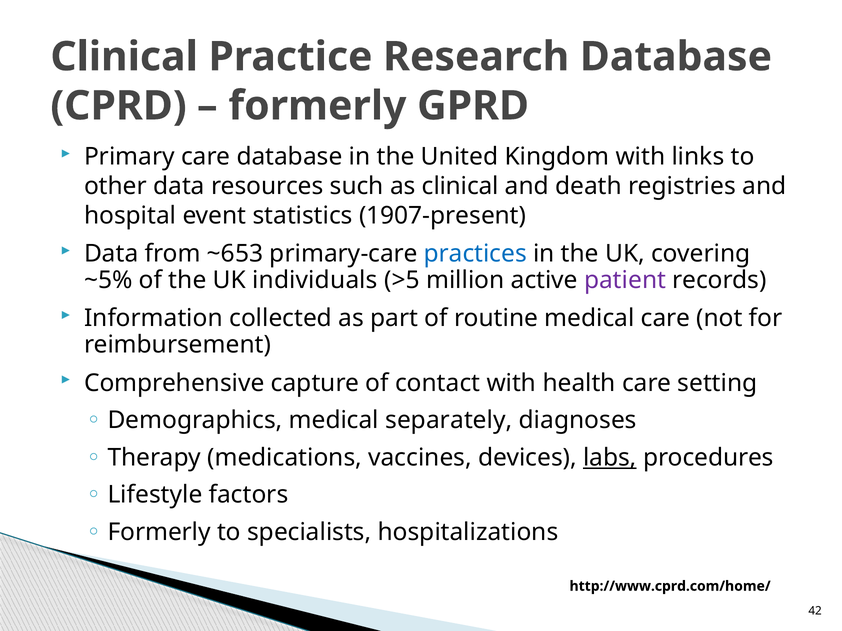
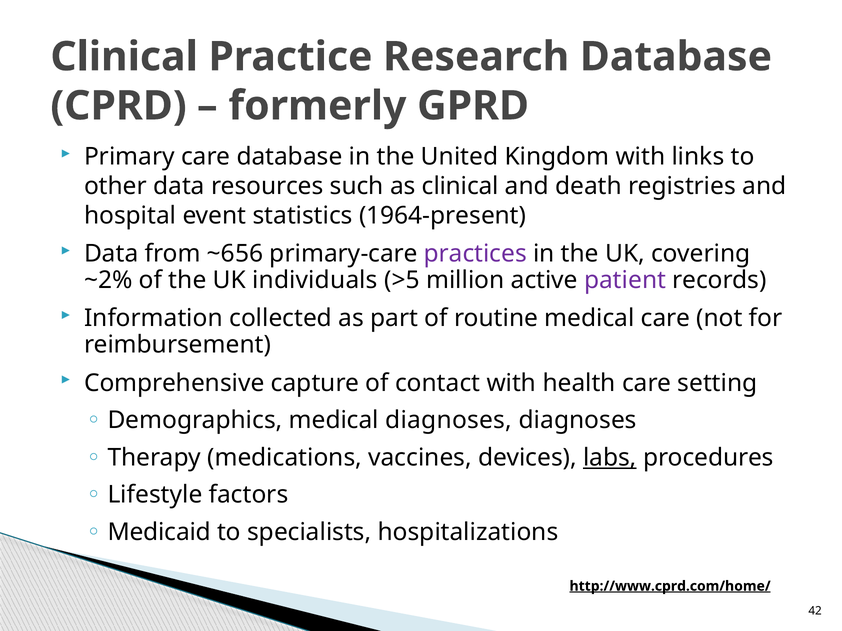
1907-present: 1907-present -> 1964-present
~653: ~653 -> ~656
practices colour: blue -> purple
~5%: ~5% -> ~2%
medical separately: separately -> diagnoses
Formerly at (159, 533): Formerly -> Medicaid
http://www.cprd.com/home/ underline: none -> present
